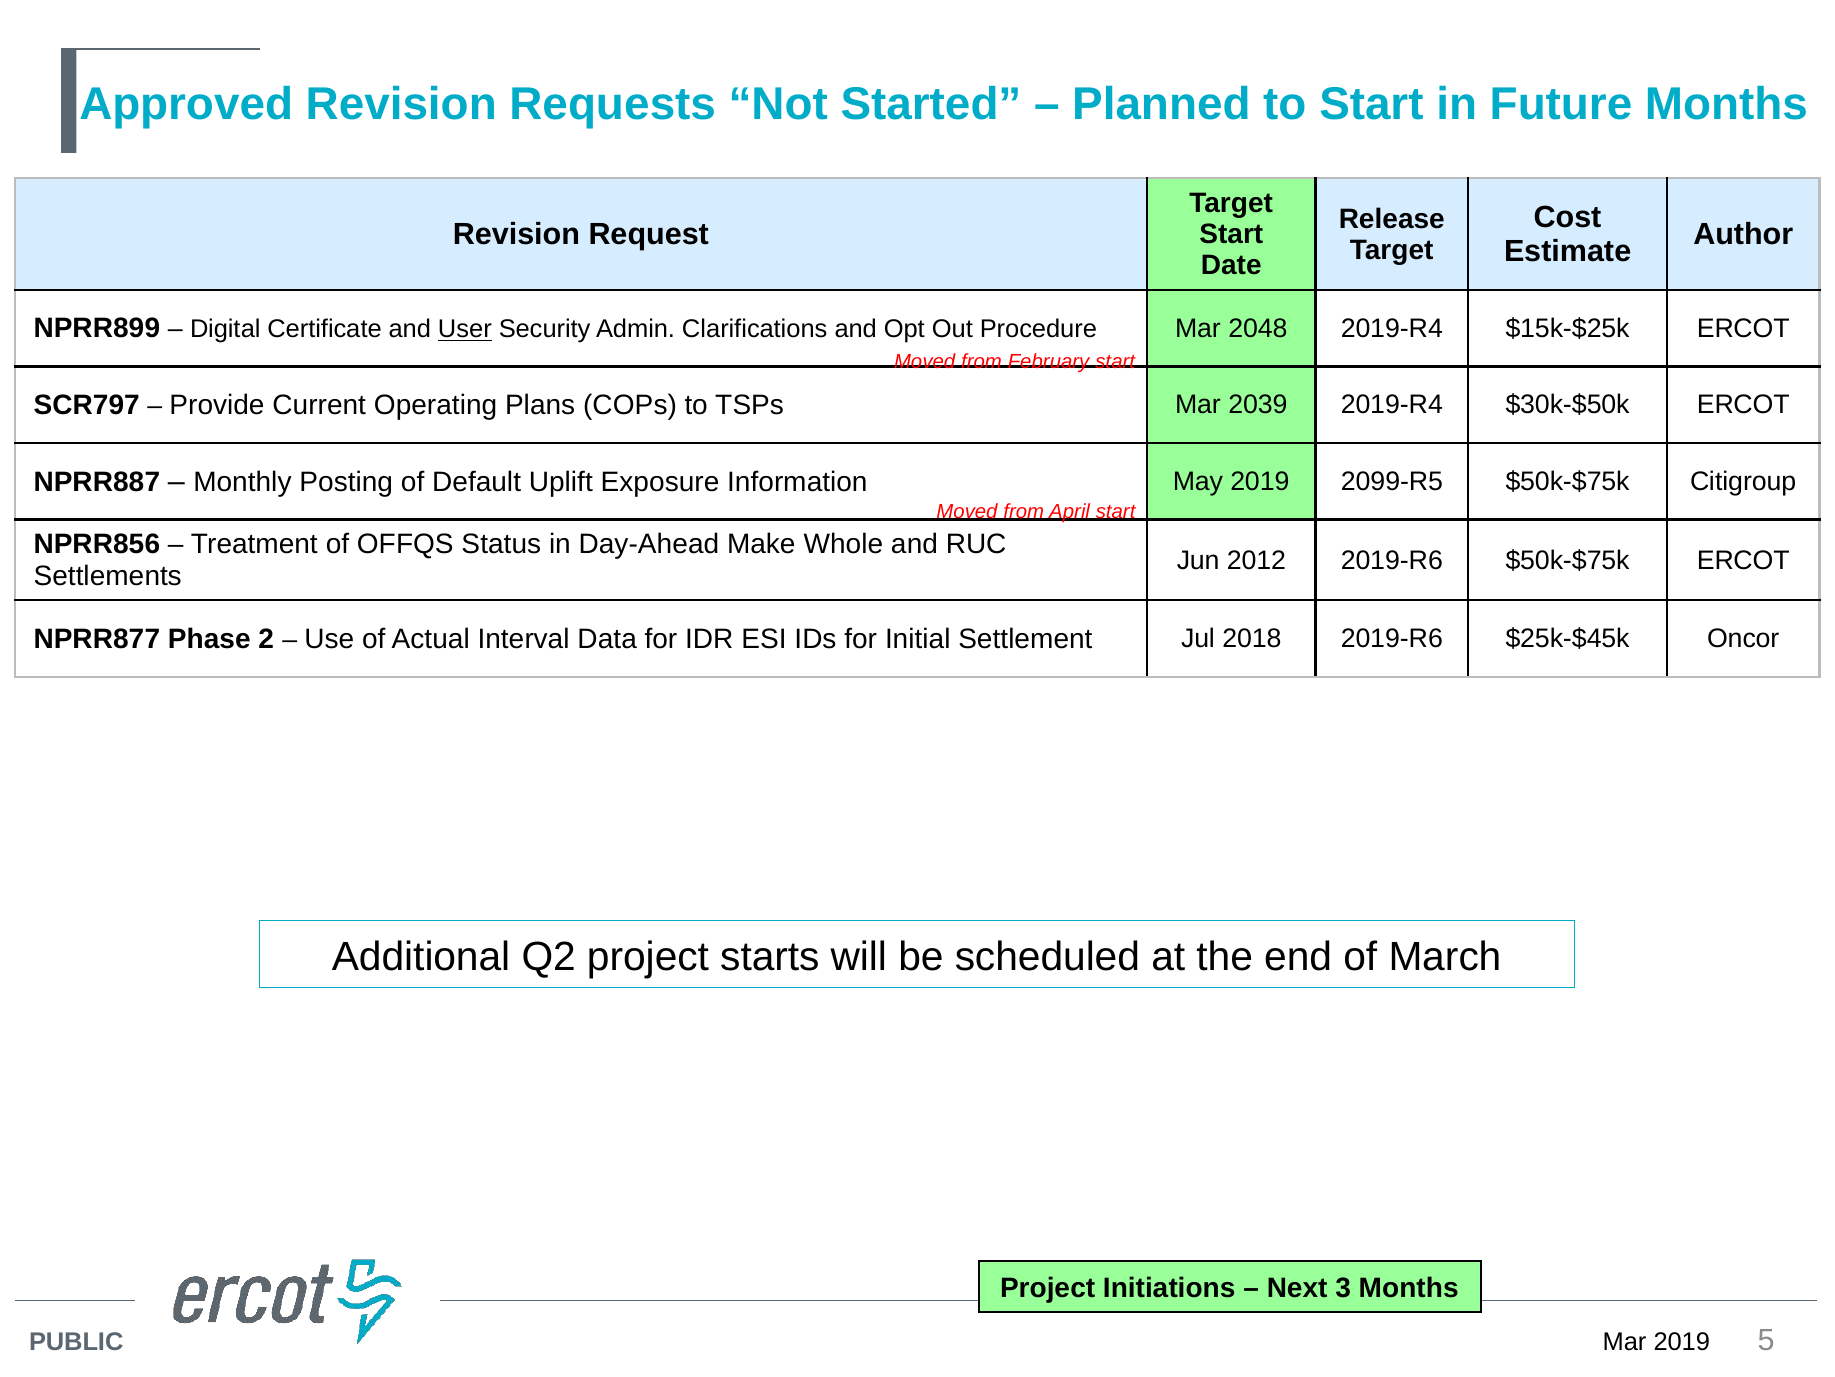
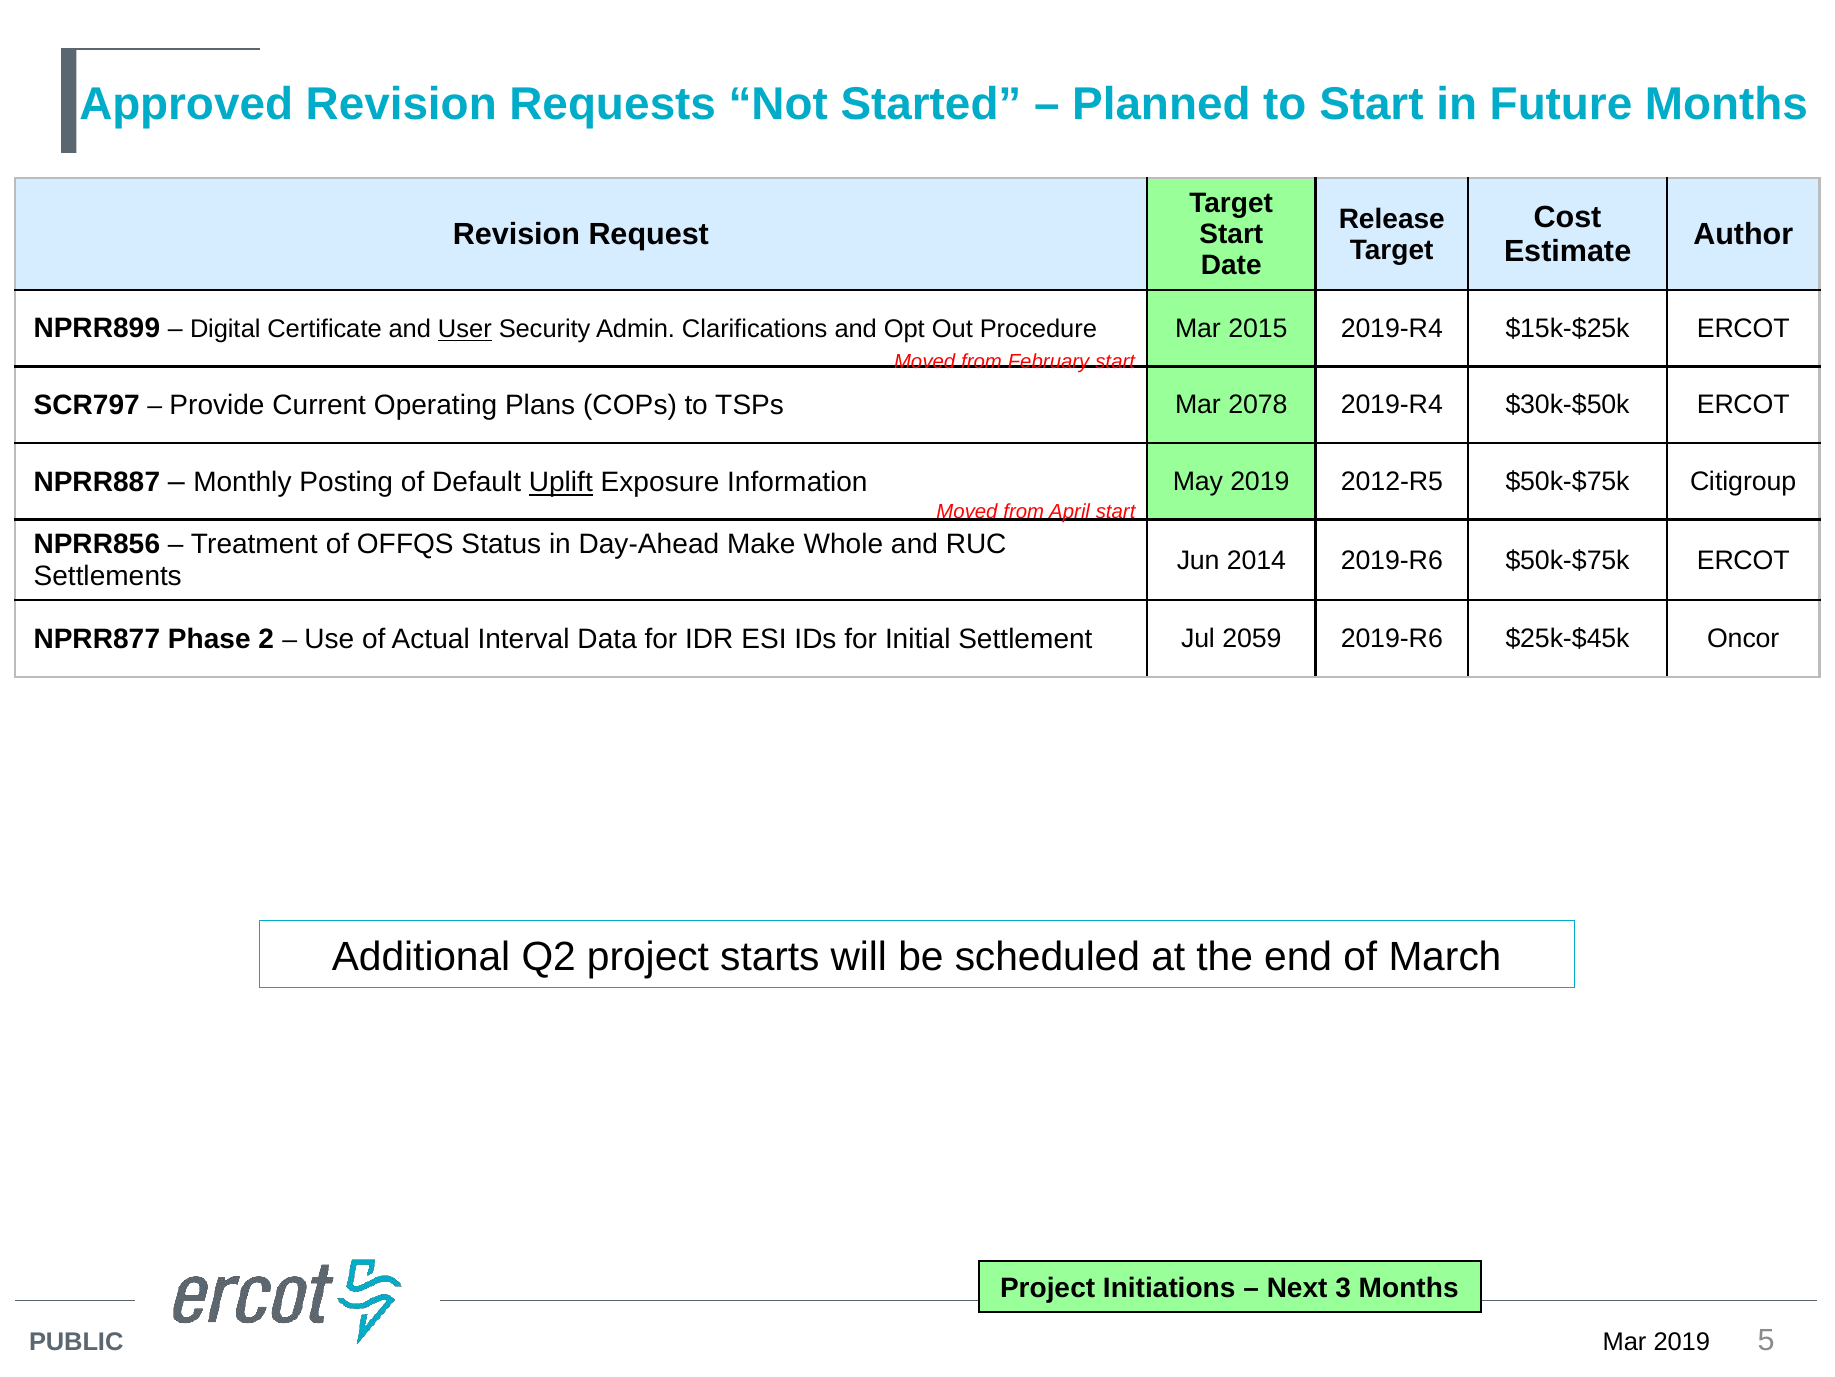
2048: 2048 -> 2015
2039: 2039 -> 2078
Uplift underline: none -> present
2099-R5: 2099-R5 -> 2012-R5
2012: 2012 -> 2014
2018: 2018 -> 2059
